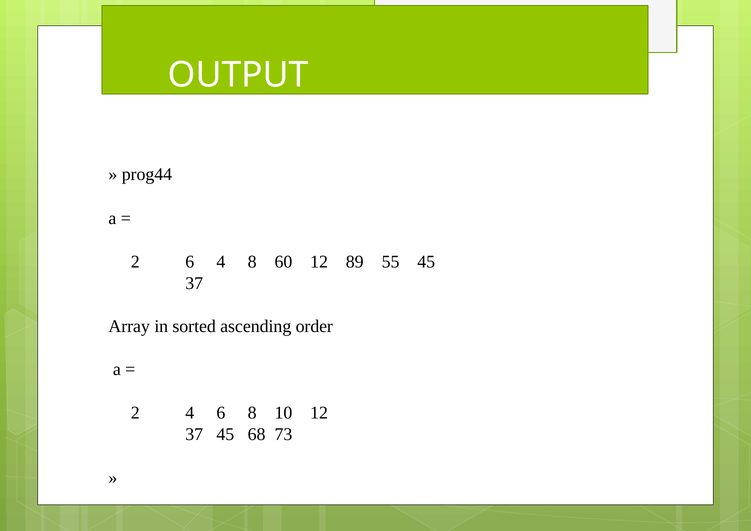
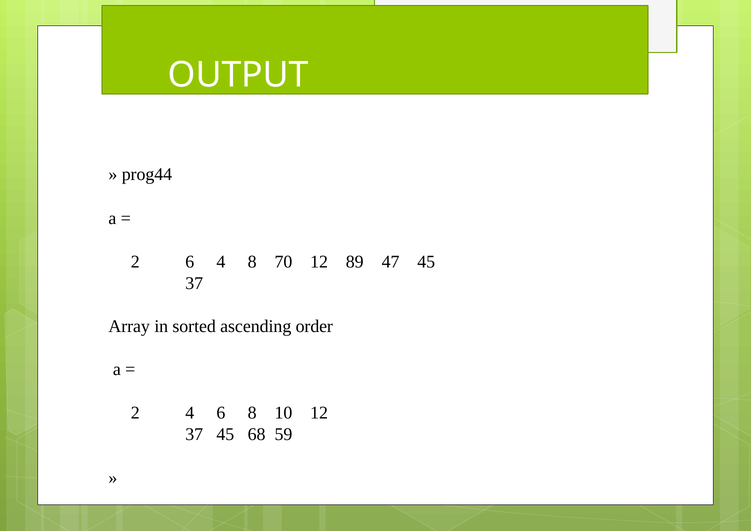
60: 60 -> 70
55: 55 -> 47
73: 73 -> 59
